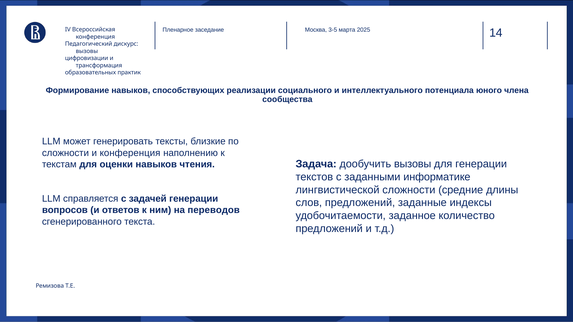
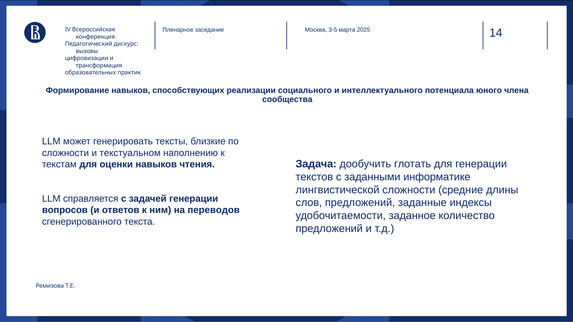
и конференция: конференция -> текстуальном
дообучить вызовы: вызовы -> глотать
